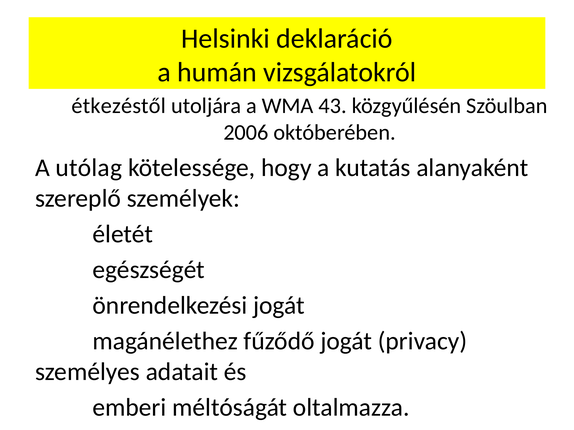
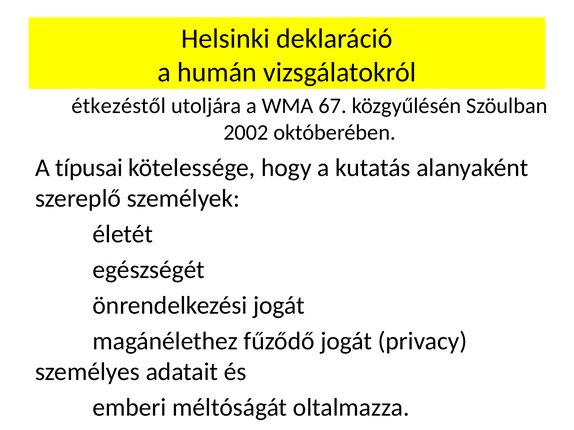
43: 43 -> 67
2006: 2006 -> 2002
utólag: utólag -> típusai
